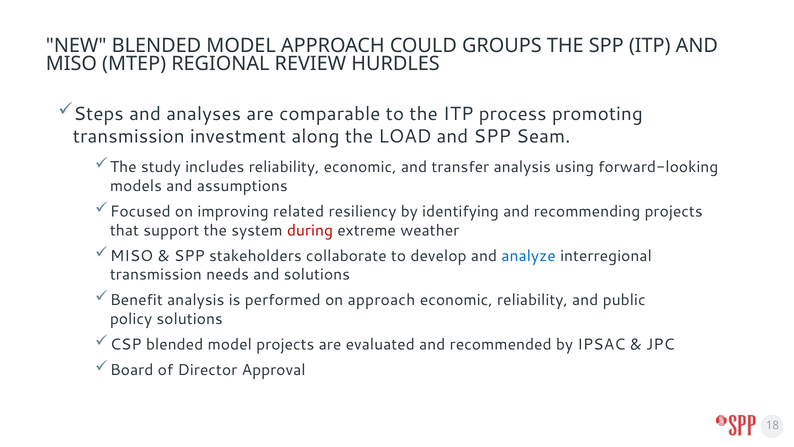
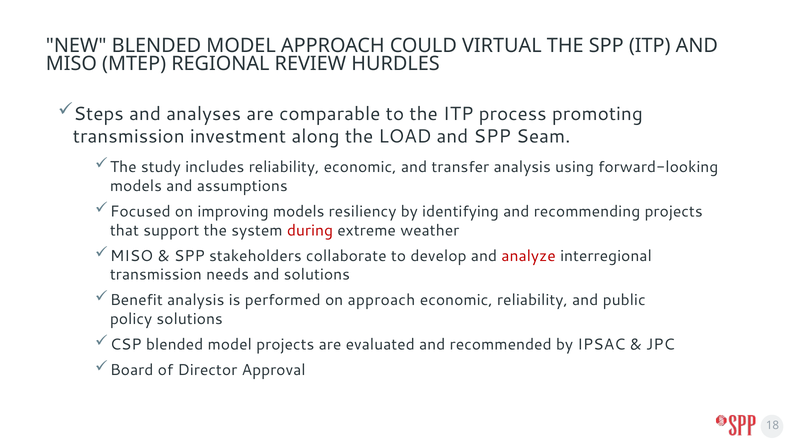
GROUPS: GROUPS -> VIRTUAL
improving related: related -> models
analyze colour: blue -> red
